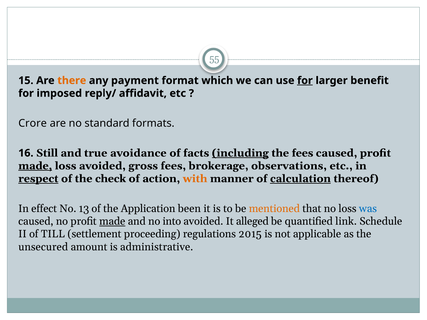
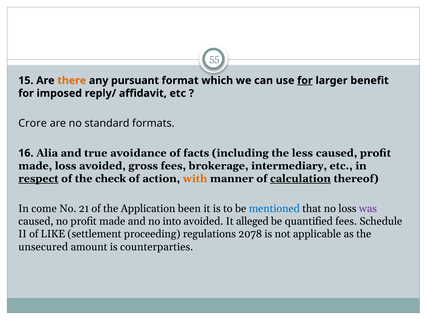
payment: payment -> pursuant
Still: Still -> Alia
including underline: present -> none
the fees: fees -> less
made at (35, 166) underline: present -> none
observations: observations -> intermediary
effect: effect -> come
13: 13 -> 21
mentioned colour: orange -> blue
was colour: blue -> purple
made at (112, 221) underline: present -> none
quantified link: link -> fees
TILL: TILL -> LIKE
2015: 2015 -> 2078
administrative: administrative -> counterparties
